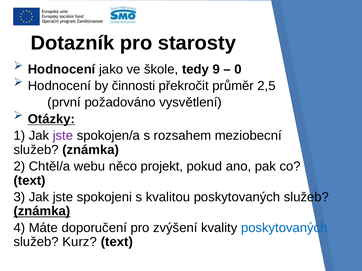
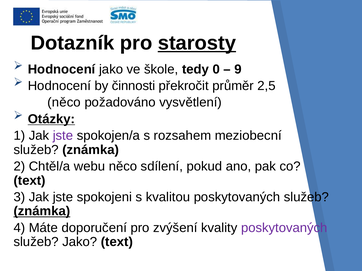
starosty underline: none -> present
9: 9 -> 0
0: 0 -> 9
první at (64, 103): první -> něco
projekt: projekt -> sdílení
poskytovaných at (284, 228) colour: blue -> purple
služeb Kurz: Kurz -> Jako
